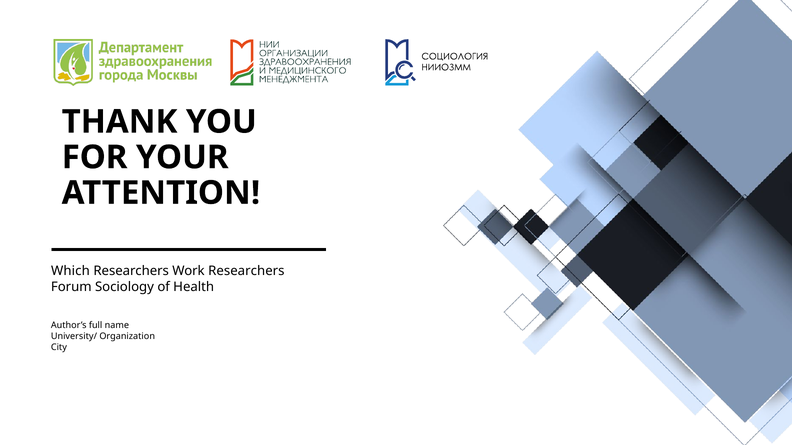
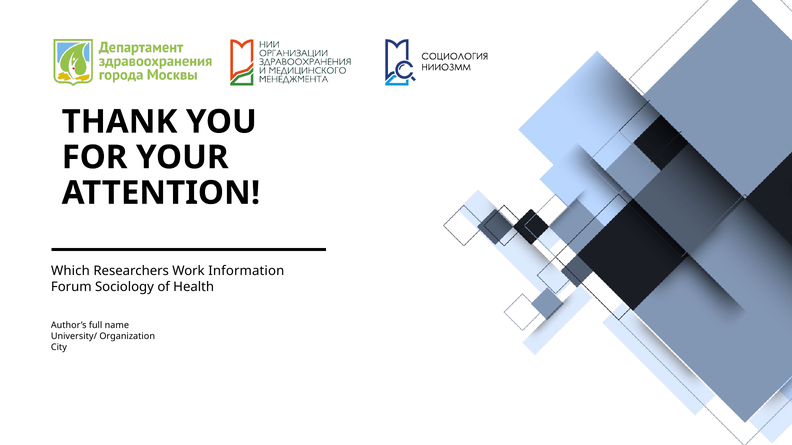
Work Researchers: Researchers -> Information
